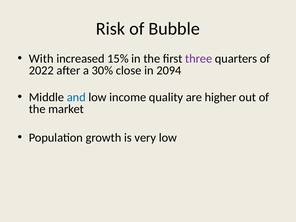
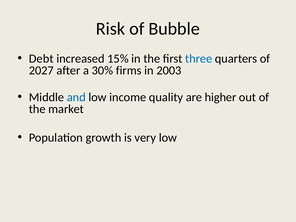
With: With -> Debt
three colour: purple -> blue
2022: 2022 -> 2027
close: close -> firms
2094: 2094 -> 2003
